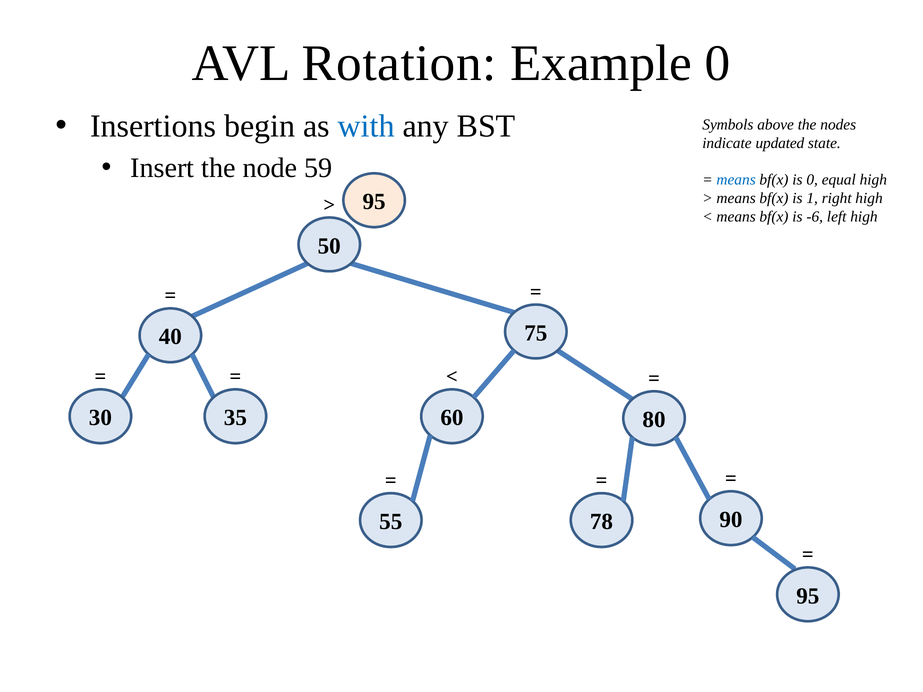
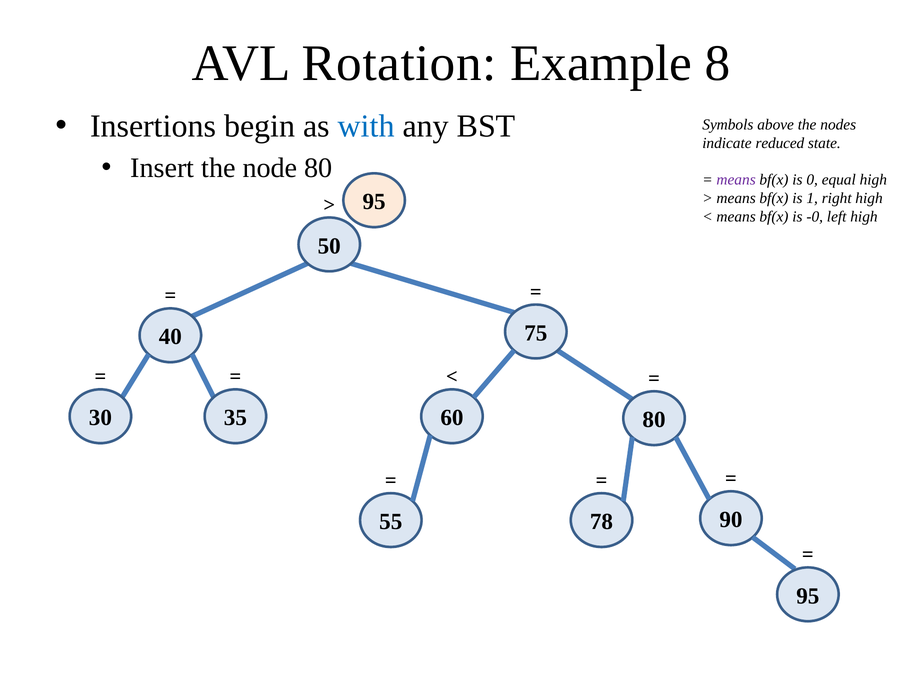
Example 0: 0 -> 8
updated: updated -> reduced
node 59: 59 -> 80
means at (736, 180) colour: blue -> purple
-6: -6 -> -0
